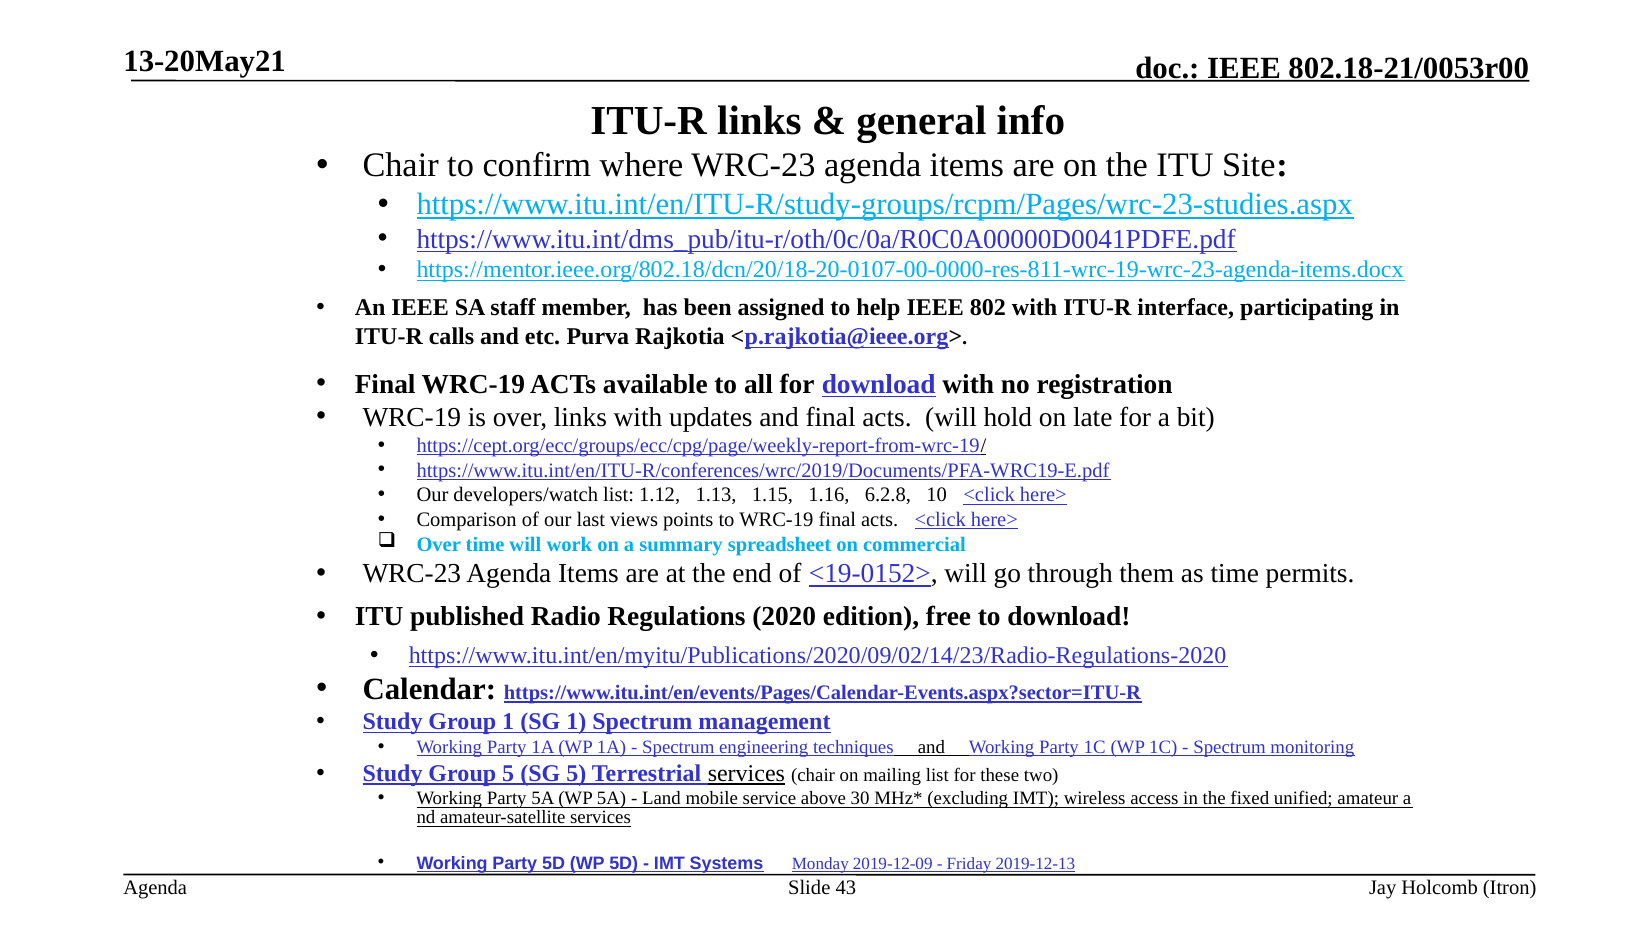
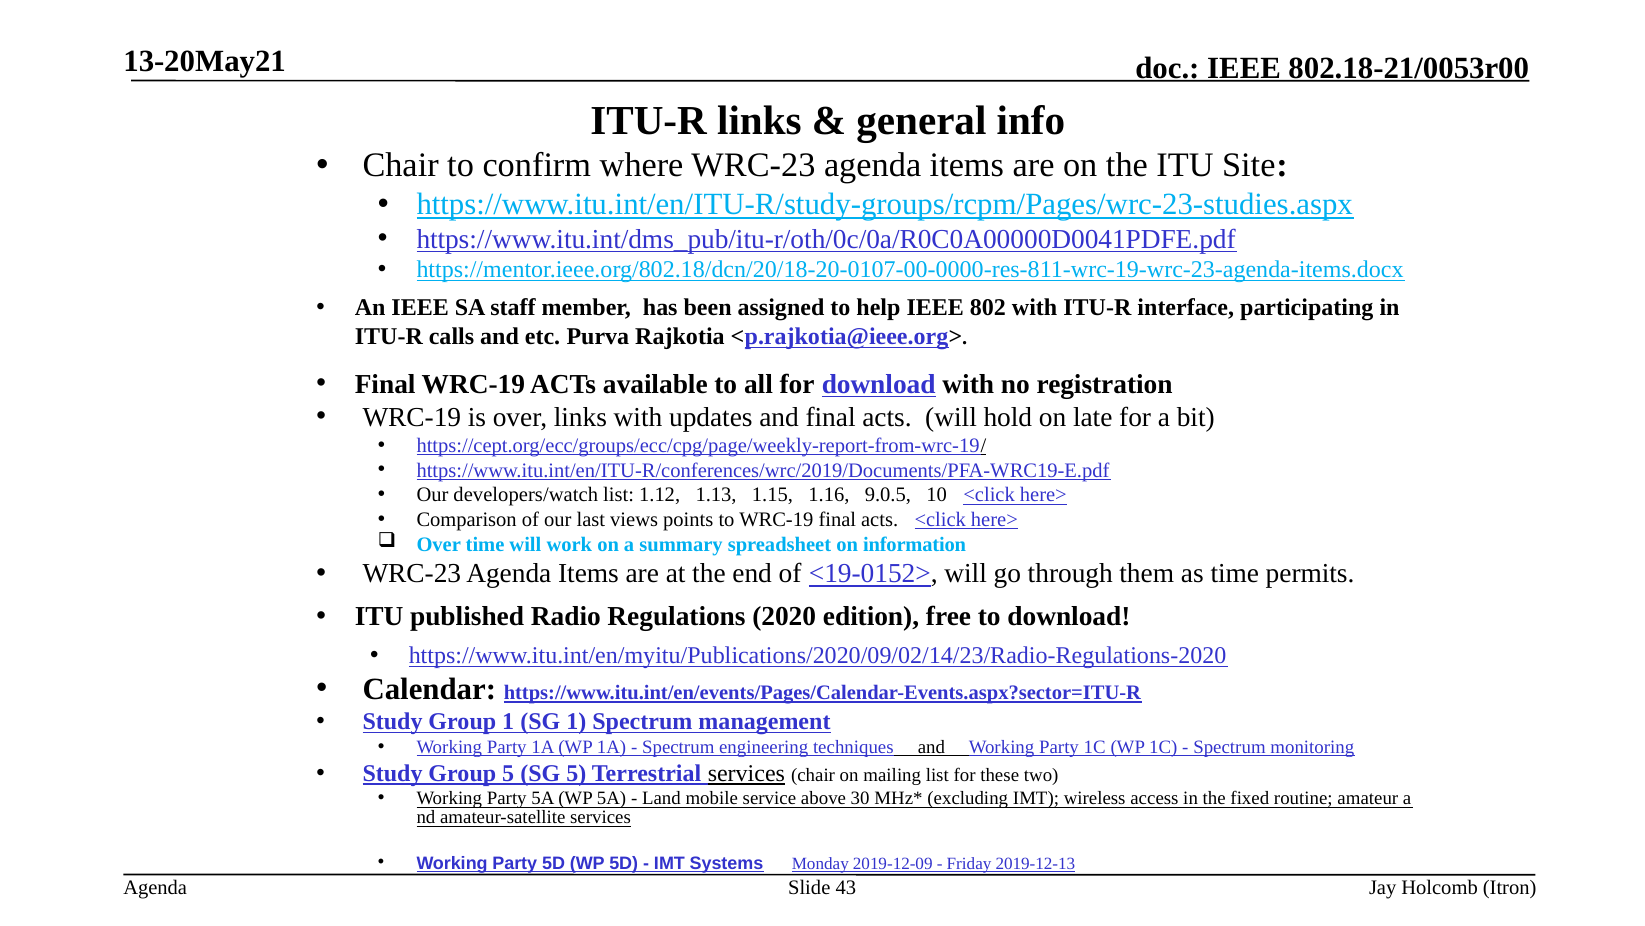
6.2.8: 6.2.8 -> 9.0.5
commercial: commercial -> information
unified: unified -> routine
